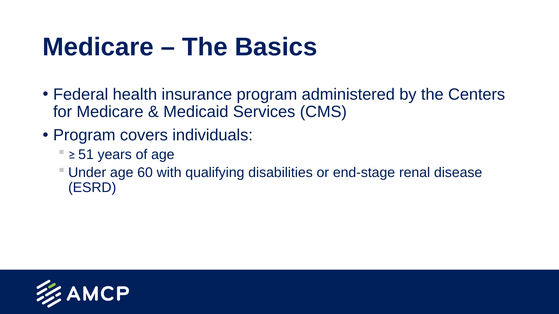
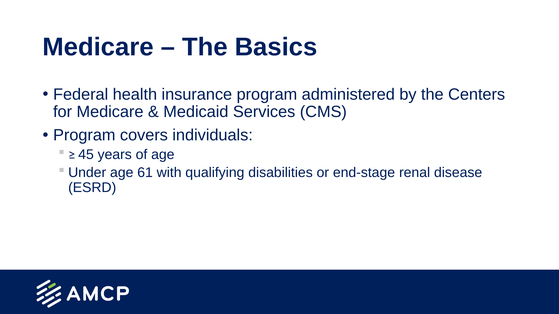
51: 51 -> 45
60: 60 -> 61
